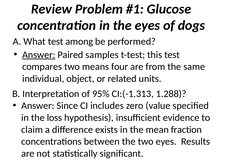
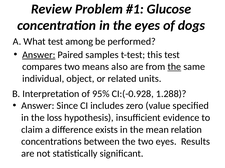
four: four -> also
the at (174, 67) underline: none -> present
CI:(-1.313: CI:(-1.313 -> CI:(-0.928
fraction: fraction -> relation
